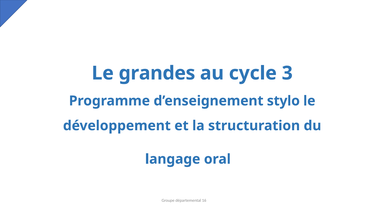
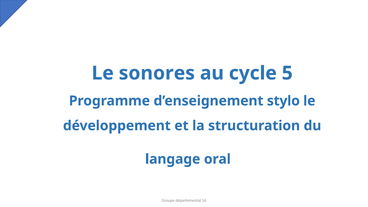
grandes: grandes -> sonores
3: 3 -> 5
